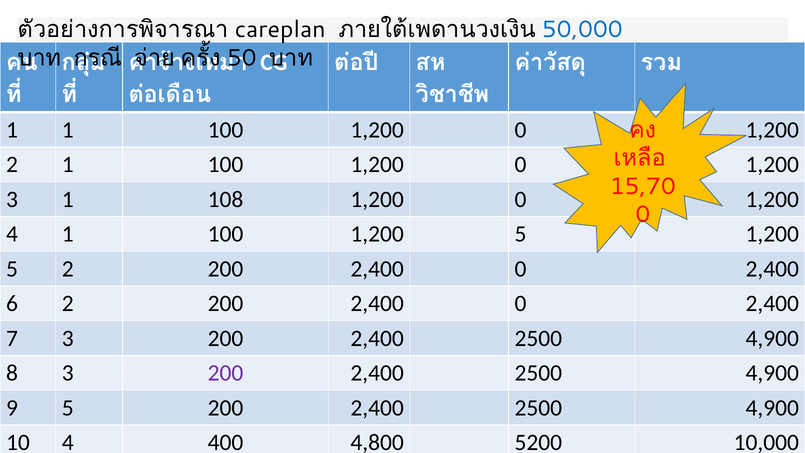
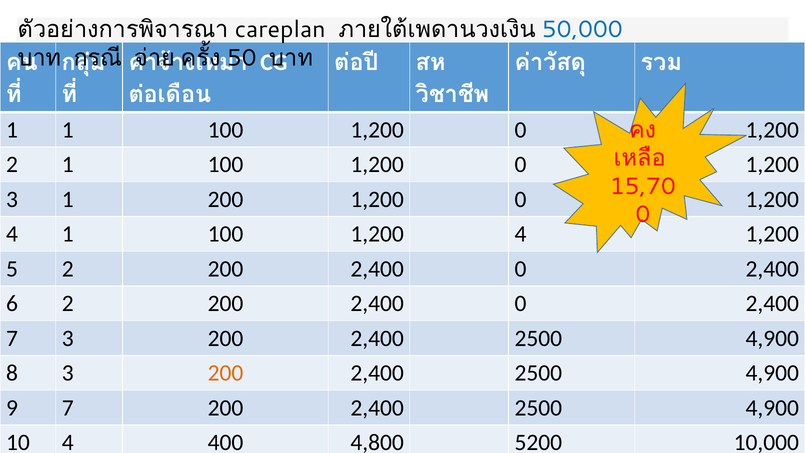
1 108: 108 -> 200
100 1,200 5: 5 -> 4
200 at (225, 373) colour: purple -> orange
9 5: 5 -> 7
